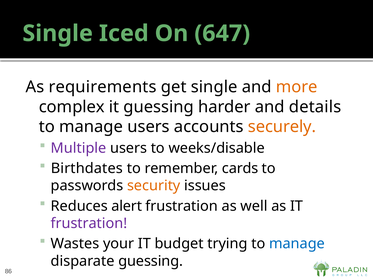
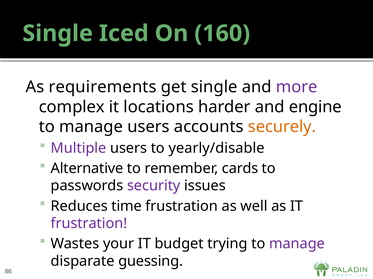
647: 647 -> 160
more colour: orange -> purple
it guessing: guessing -> locations
details: details -> engine
weeks/disable: weeks/disable -> yearly/disable
Birthdates: Birthdates -> Alternative
security colour: orange -> purple
alert: alert -> time
manage at (297, 244) colour: blue -> purple
